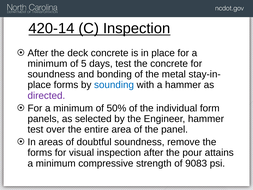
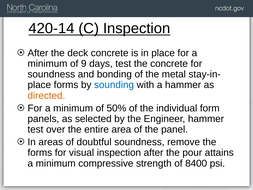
5: 5 -> 9
directed colour: purple -> orange
9083: 9083 -> 8400
